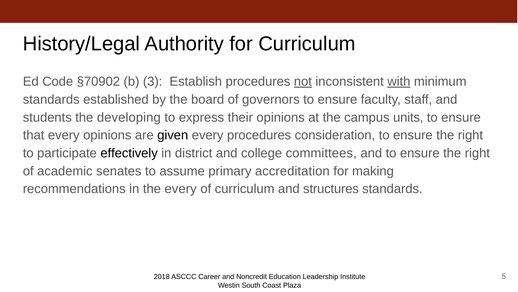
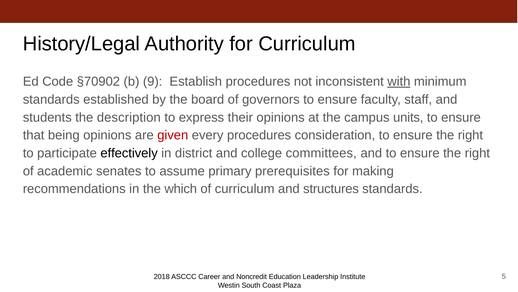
3: 3 -> 9
not underline: present -> none
developing: developing -> description
that every: every -> being
given colour: black -> red
accreditation: accreditation -> prerequisites
the every: every -> which
